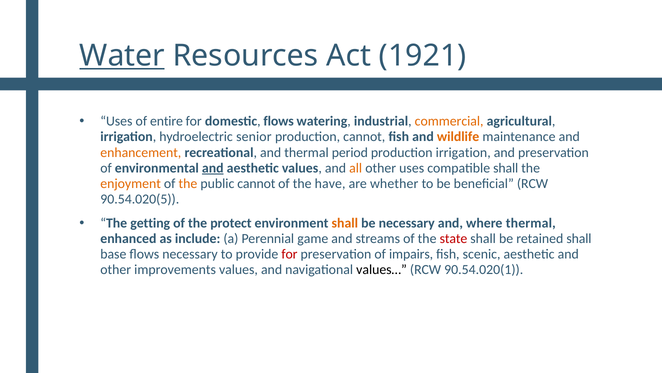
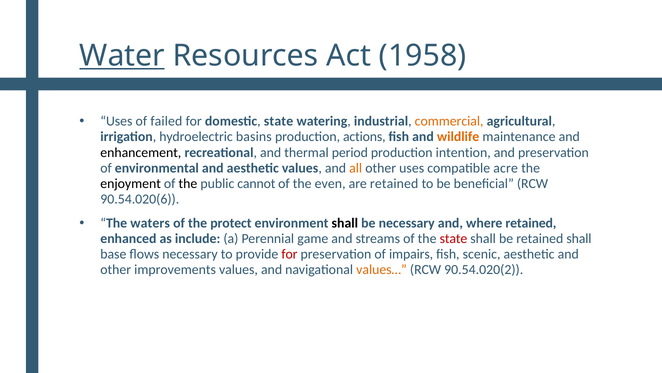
1921: 1921 -> 1958
entire: entire -> failed
domestic flows: flows -> state
senior: senior -> basins
production cannot: cannot -> actions
enhancement colour: orange -> black
production irrigation: irrigation -> intention
and at (213, 168) underline: present -> none
compatible shall: shall -> acre
enjoyment colour: orange -> black
the at (188, 183) colour: orange -> black
have: have -> even
are whether: whether -> retained
90.54.020(5: 90.54.020(5 -> 90.54.020(6
getting: getting -> waters
shall at (345, 223) colour: orange -> black
where thermal: thermal -> retained
values… colour: black -> orange
90.54.020(1: 90.54.020(1 -> 90.54.020(2
